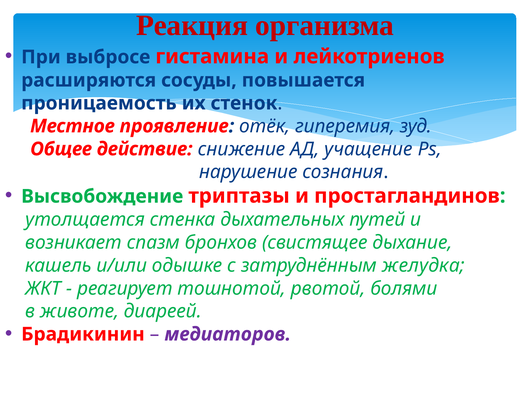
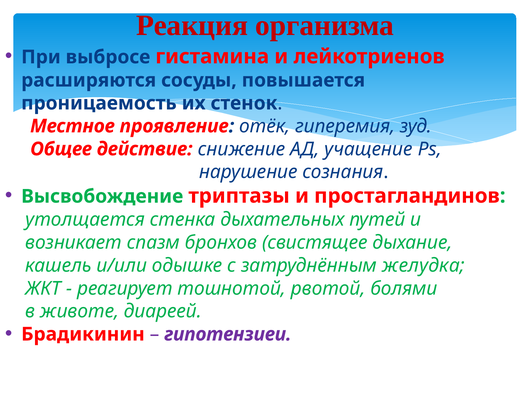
медиаторов: медиаторов -> гипотензиеи
